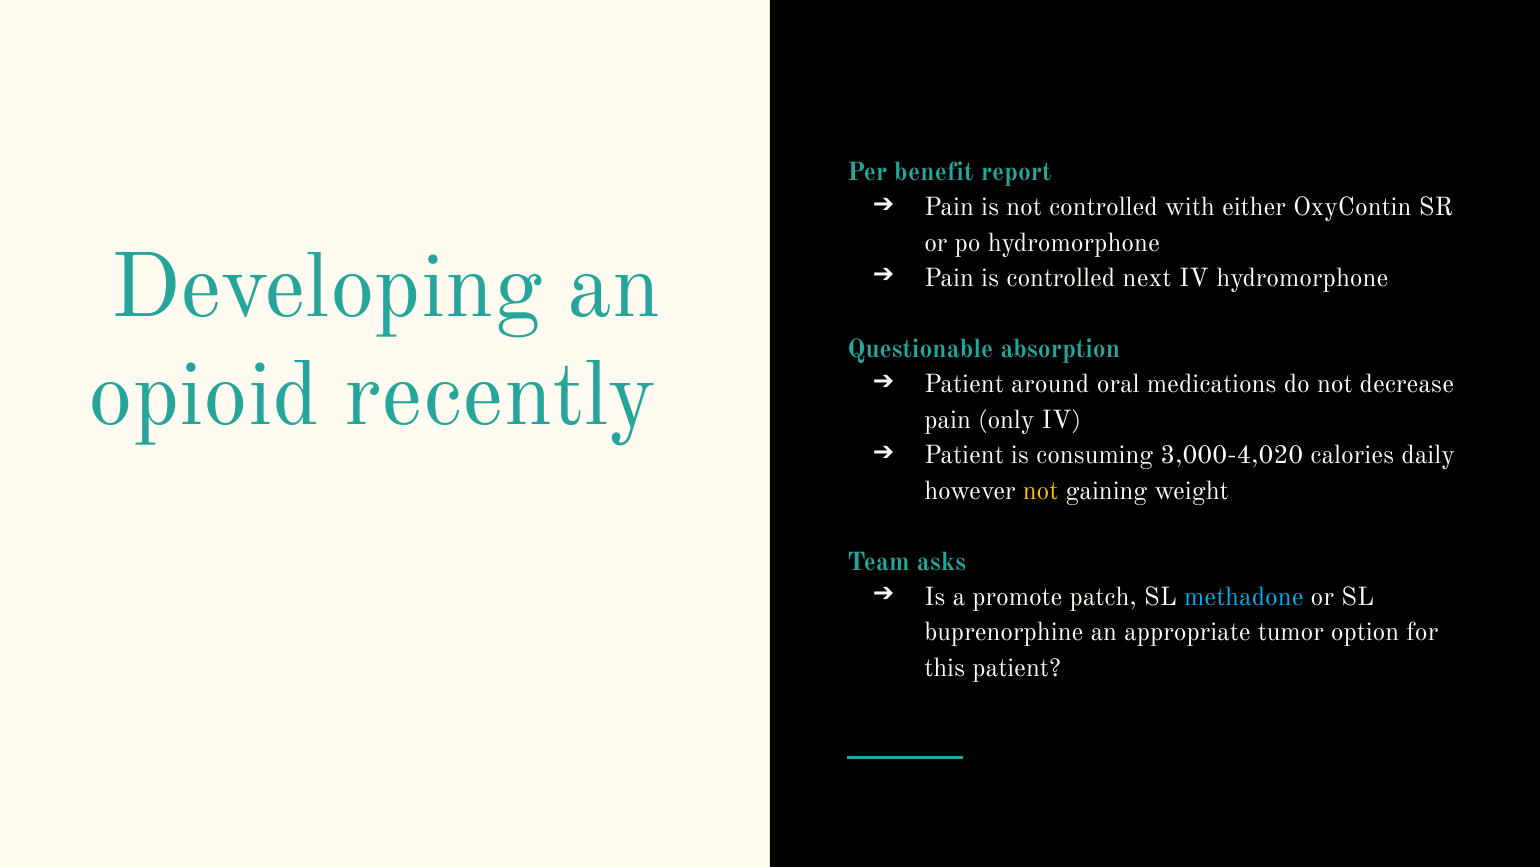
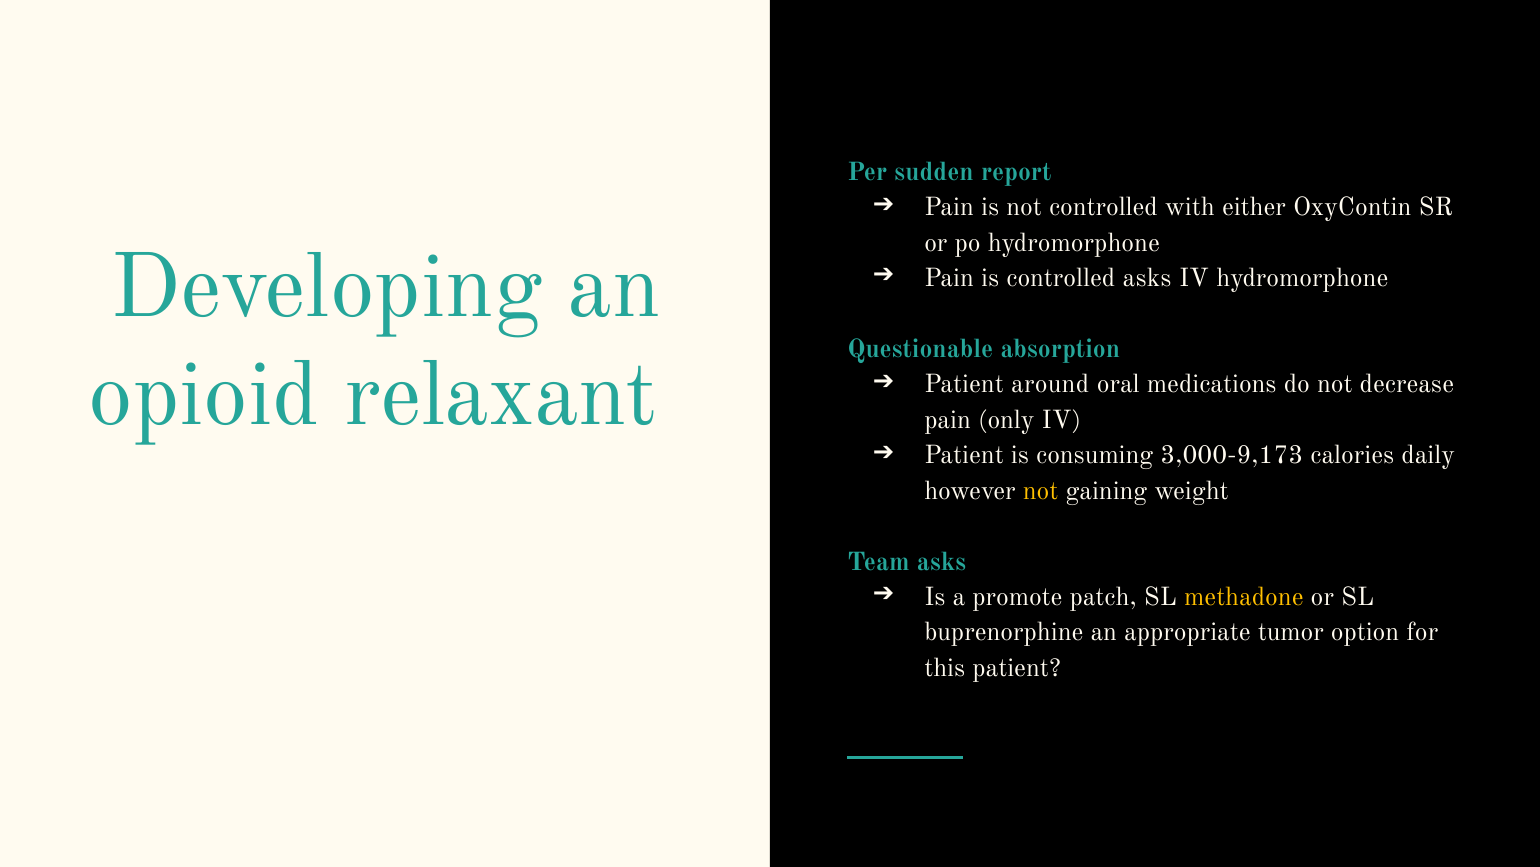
benefit: benefit -> sudden
controlled next: next -> asks
recently: recently -> relaxant
3,000-4,020: 3,000-4,020 -> 3,000-9,173
methadone colour: light blue -> yellow
